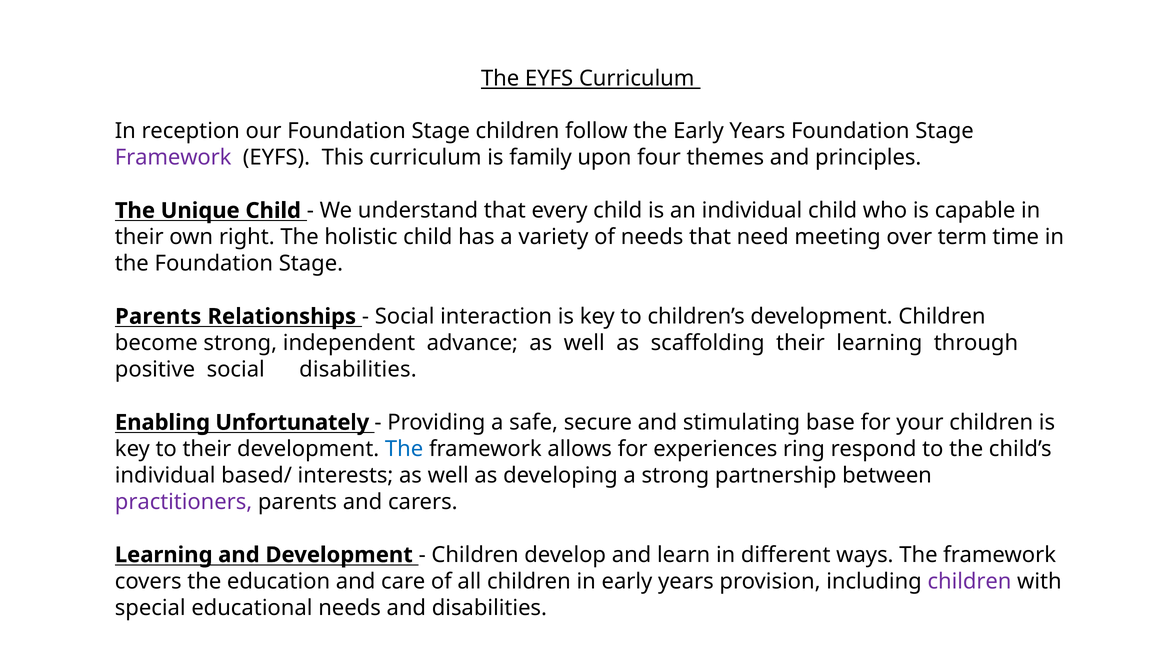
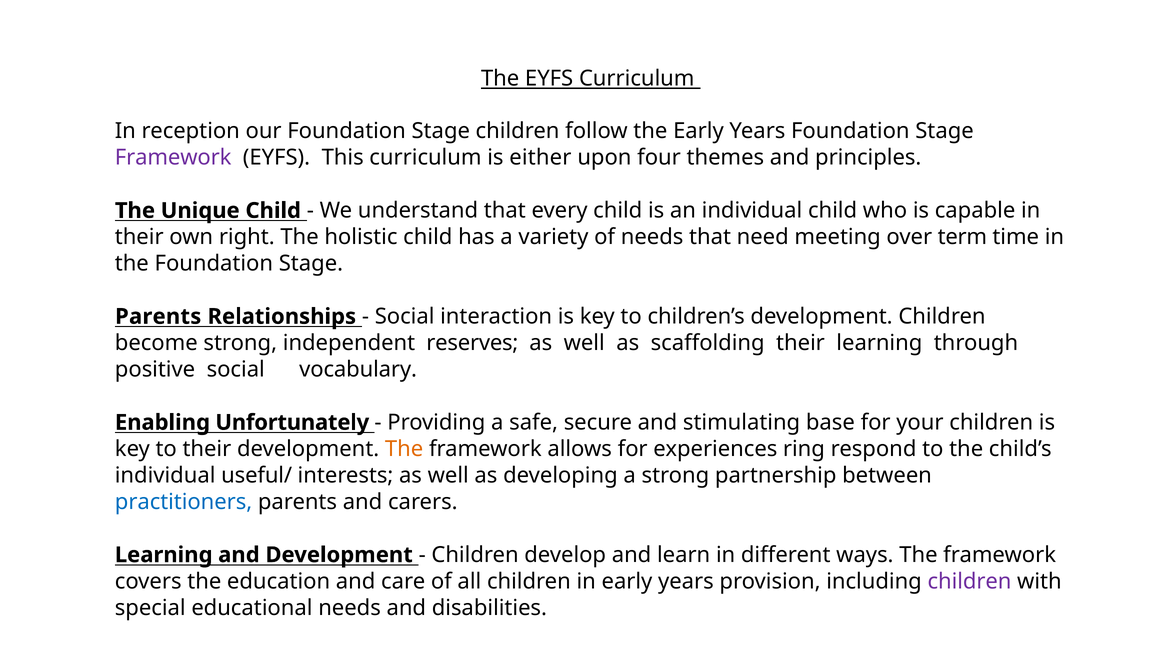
family: family -> either
advance: advance -> reserves
social disabilities: disabilities -> vocabulary
The at (404, 449) colour: blue -> orange
based/: based/ -> useful/
practitioners colour: purple -> blue
